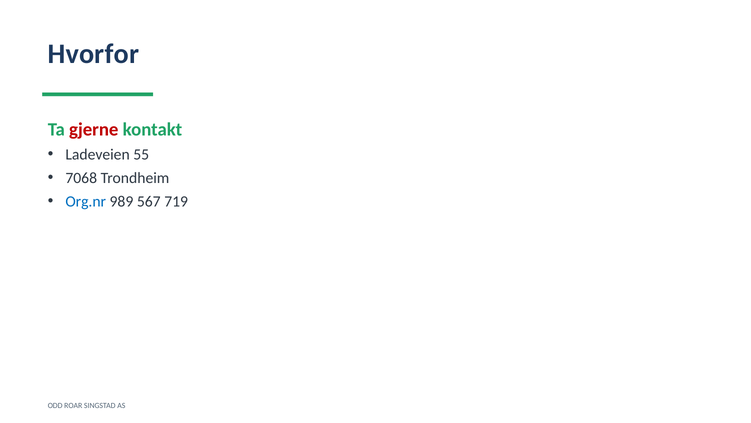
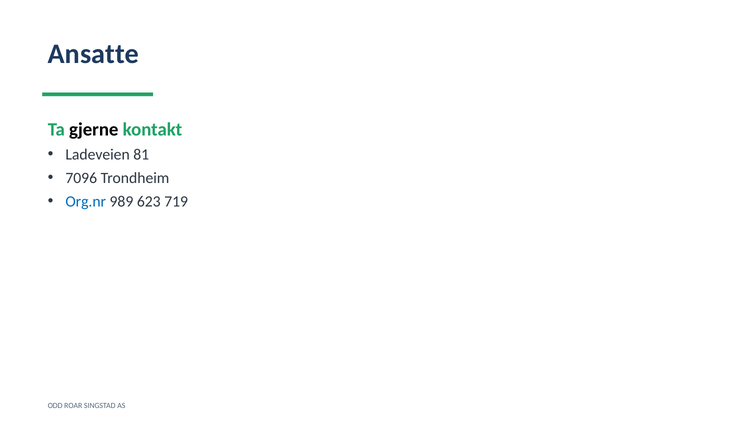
Hvorfor: Hvorfor -> Ansatte
gjerne colour: red -> black
55: 55 -> 81
7068: 7068 -> 7096
567: 567 -> 623
